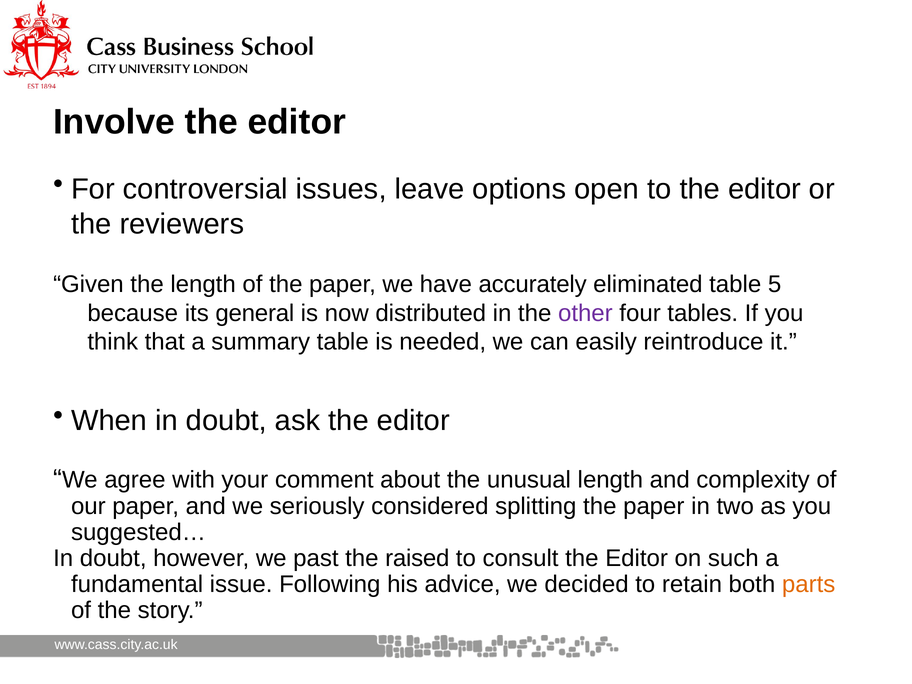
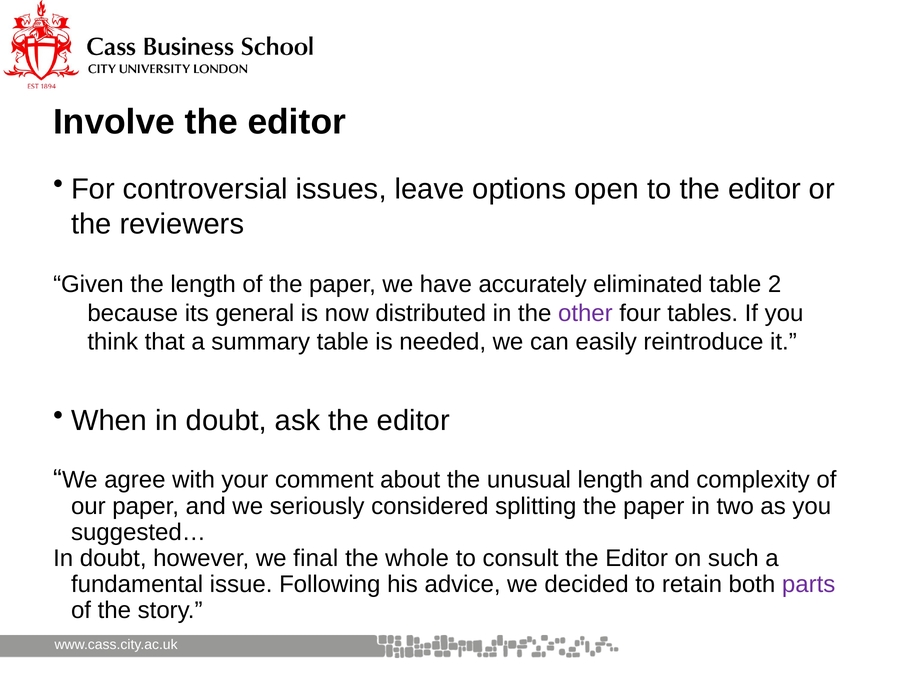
5: 5 -> 2
past: past -> final
raised: raised -> whole
parts colour: orange -> purple
